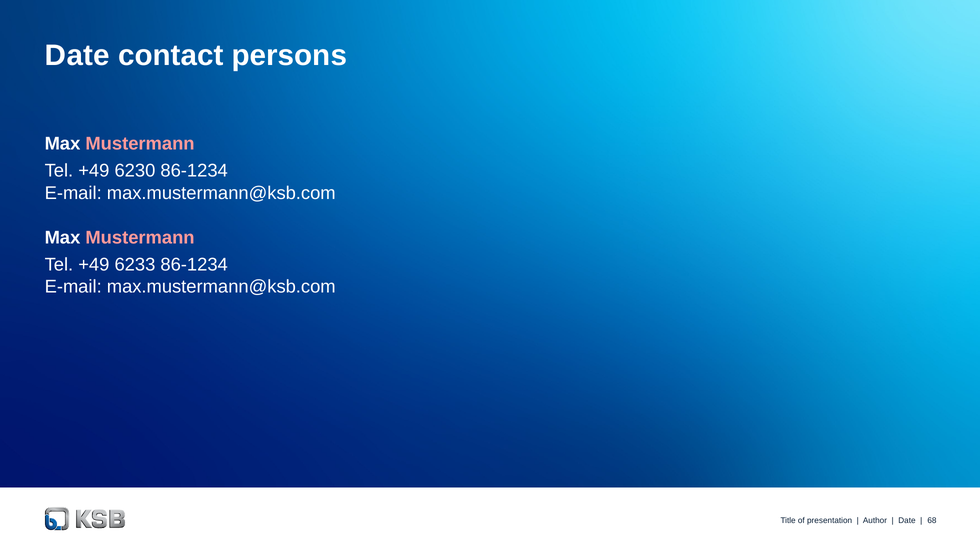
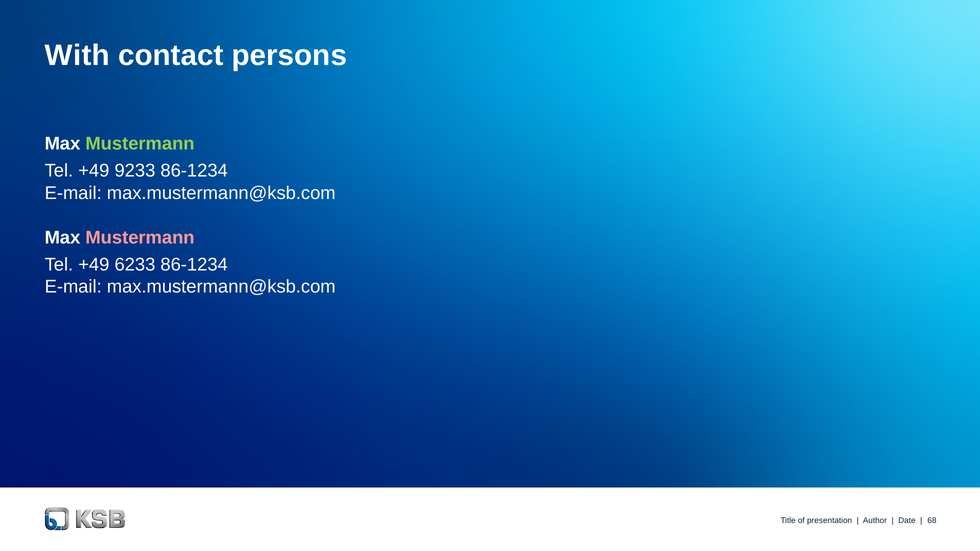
Date at (77, 55): Date -> With
Mustermann at (140, 144) colour: pink -> light green
6230: 6230 -> 9233
